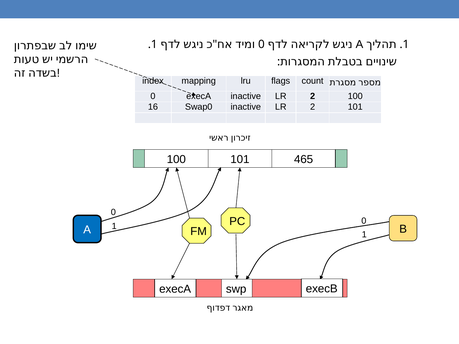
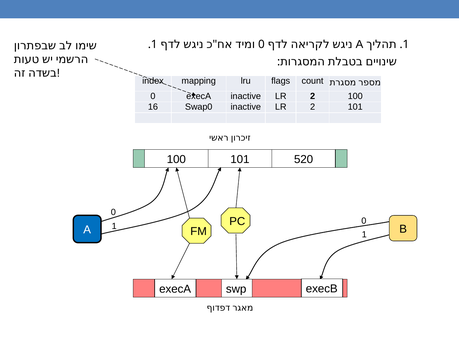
465: 465 -> 520
